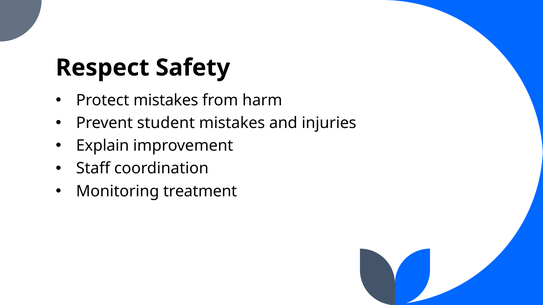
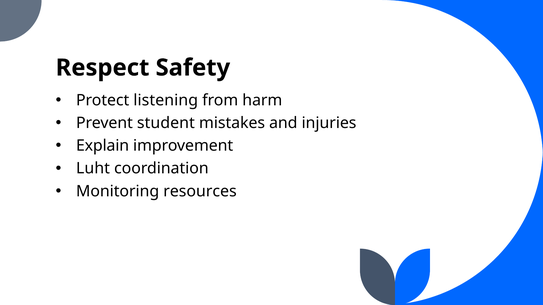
Protect mistakes: mistakes -> listening
Staff: Staff -> Luht
treatment: treatment -> resources
